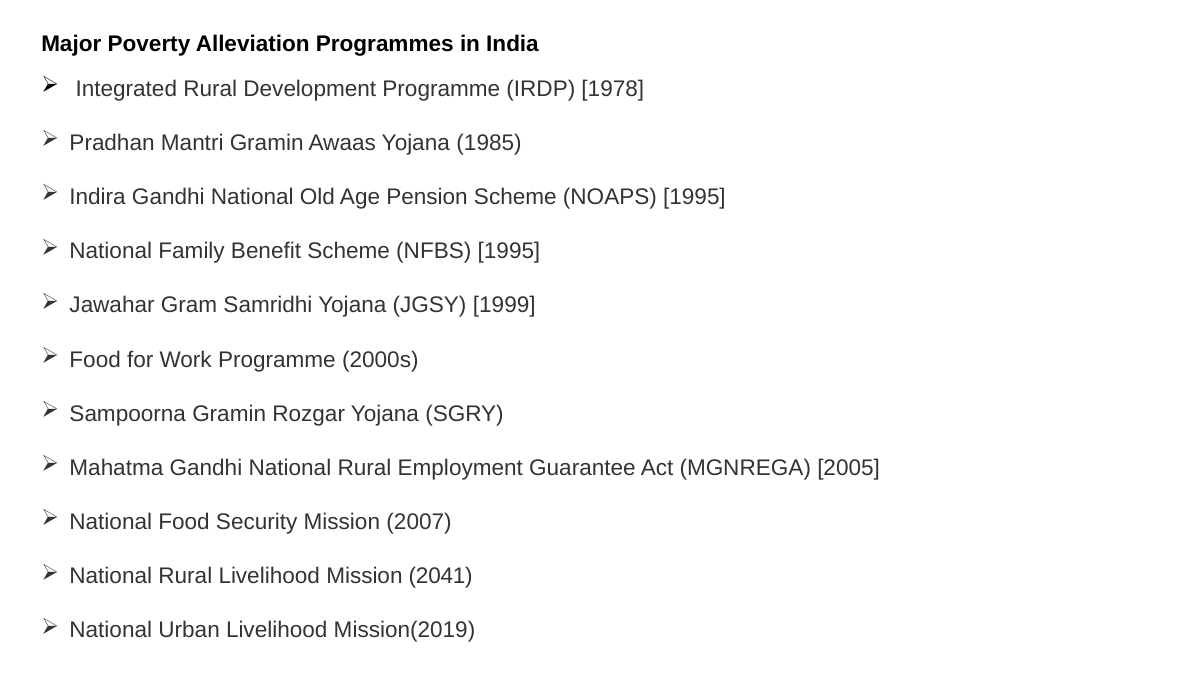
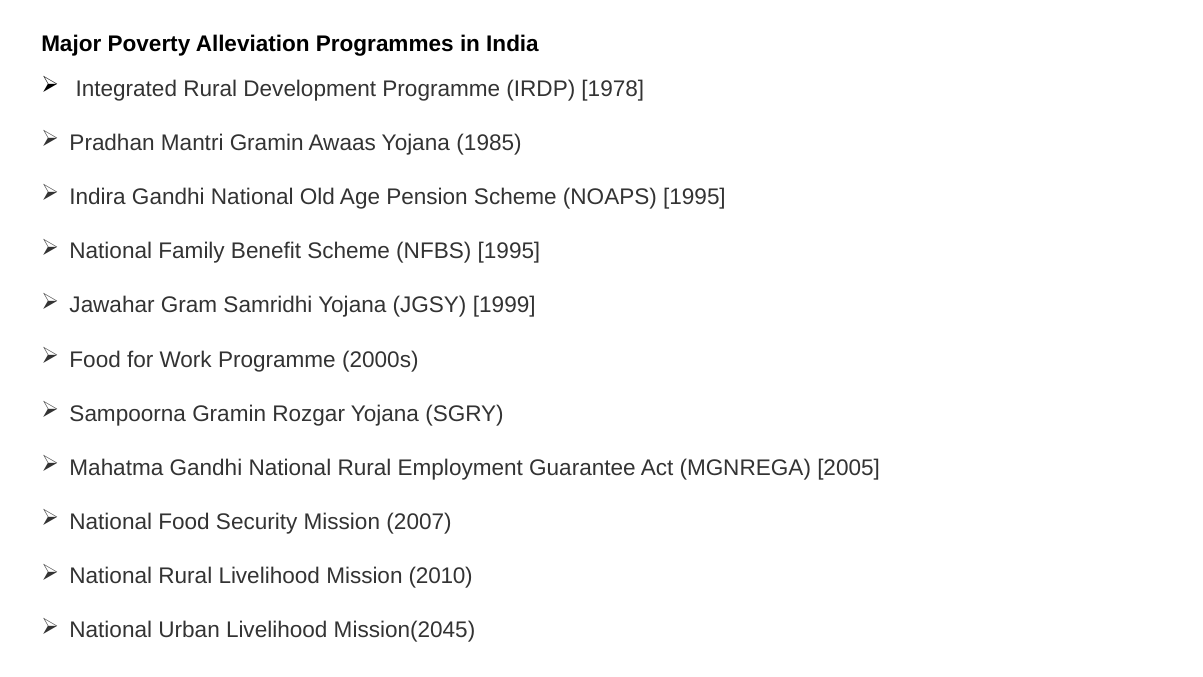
2041: 2041 -> 2010
Mission(2019: Mission(2019 -> Mission(2045
